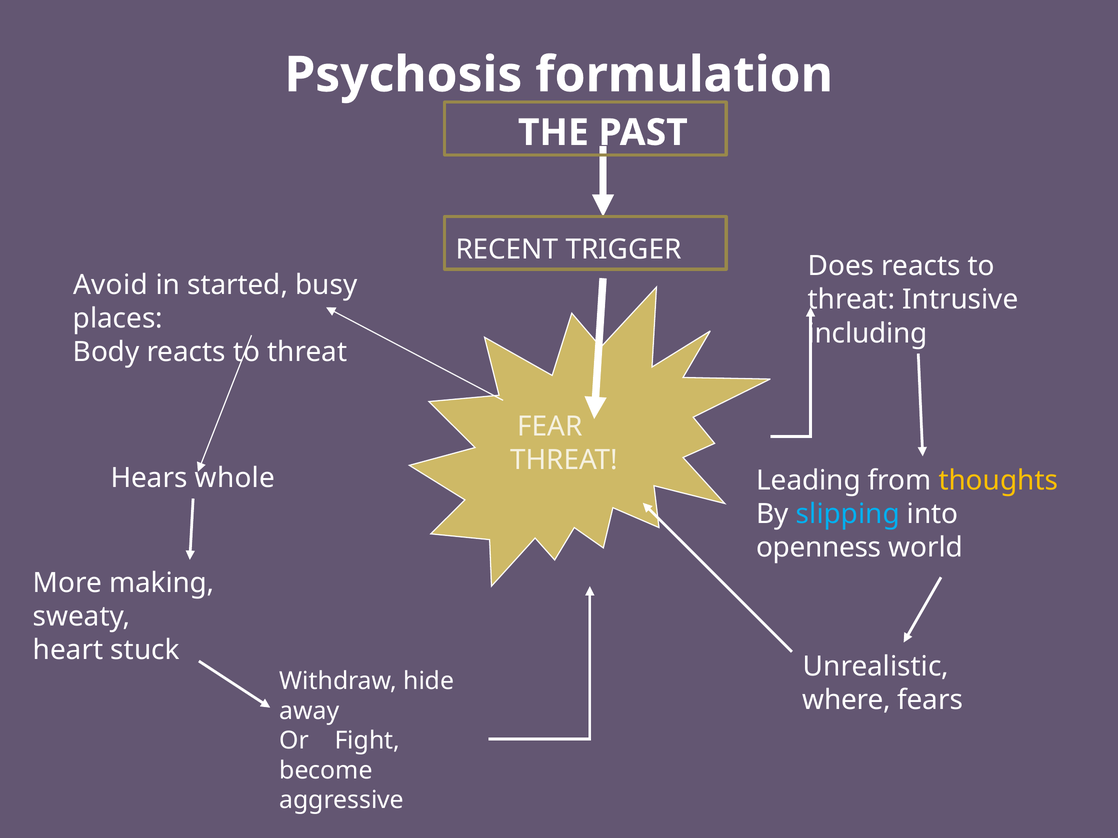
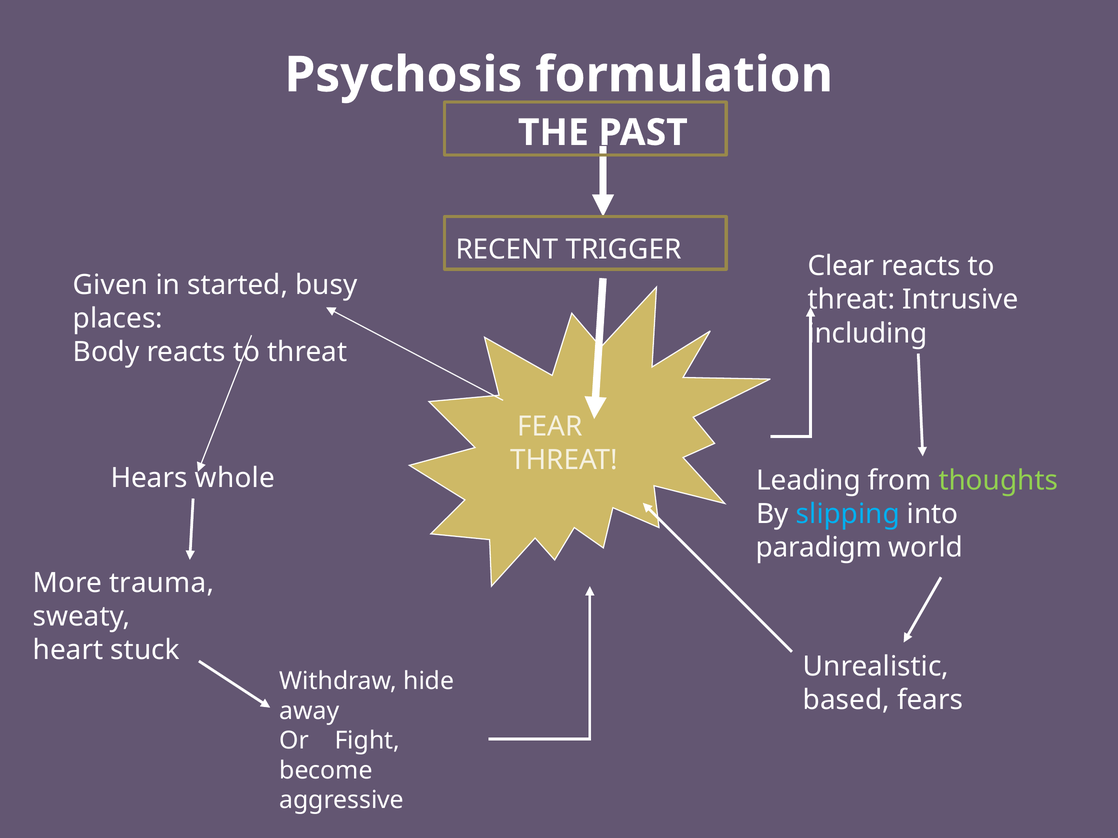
Does: Does -> Clear
Avoid: Avoid -> Given
thoughts colour: yellow -> light green
openness: openness -> paradigm
making: making -> trauma
where: where -> based
